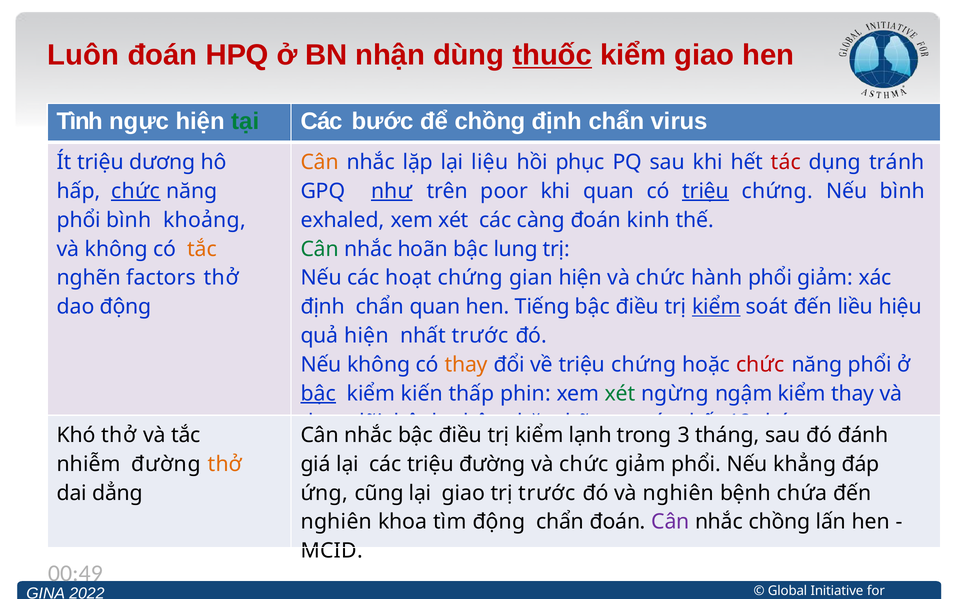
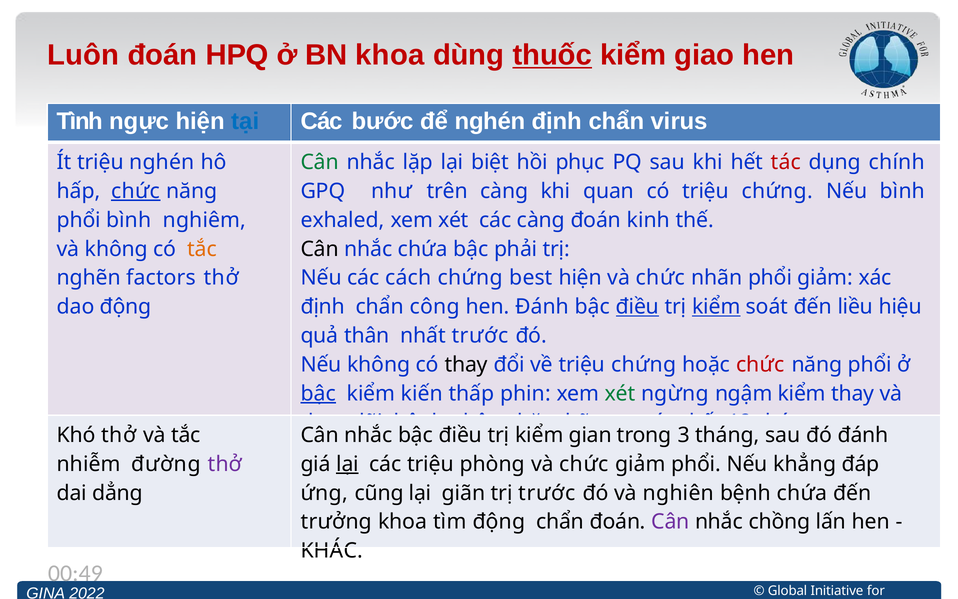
BN nhận: nhận -> khoa
tại colour: green -> blue
để chồng: chồng -> nghén
triệu dương: dương -> nghén
Cân at (320, 162) colour: orange -> green
liệu: liệu -> biệt
tránh: tránh -> chính
như underline: present -> none
trên poor: poor -> càng
triệu at (706, 191) underline: present -> none
khoảng: khoảng -> nghiêm
Cân at (320, 249) colour: green -> black
nhắc hoãn: hoãn -> chứa
lung: lung -> phải
hoạt: hoạt -> cách
gian: gian -> best
hành: hành -> nhãn
chẩn quan: quan -> công
hen Tiếng: Tiếng -> Đánh
điều at (637, 307) underline: none -> present
quả hiện: hiện -> thân
thay at (466, 364) colour: orange -> black
lạnh: lạnh -> gian
thở at (225, 464) colour: orange -> purple
lại at (347, 464) underline: none -> present
triệu đường: đường -> phòng
lại giao: giao -> giãn
nghiên at (336, 522): nghiên -> trưởng
MCID: MCID -> KHÁC
